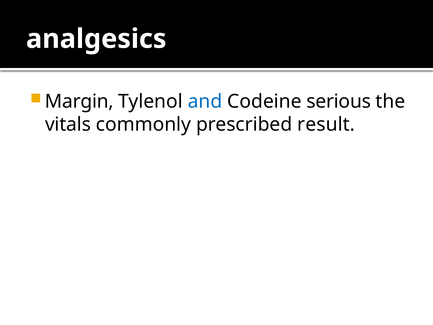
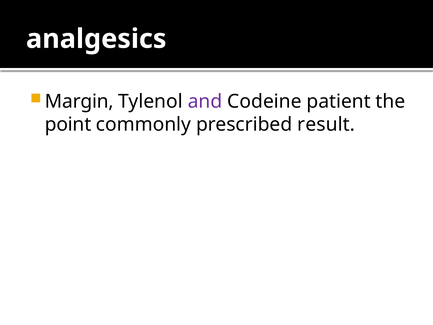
and colour: blue -> purple
serious: serious -> patient
vitals: vitals -> point
